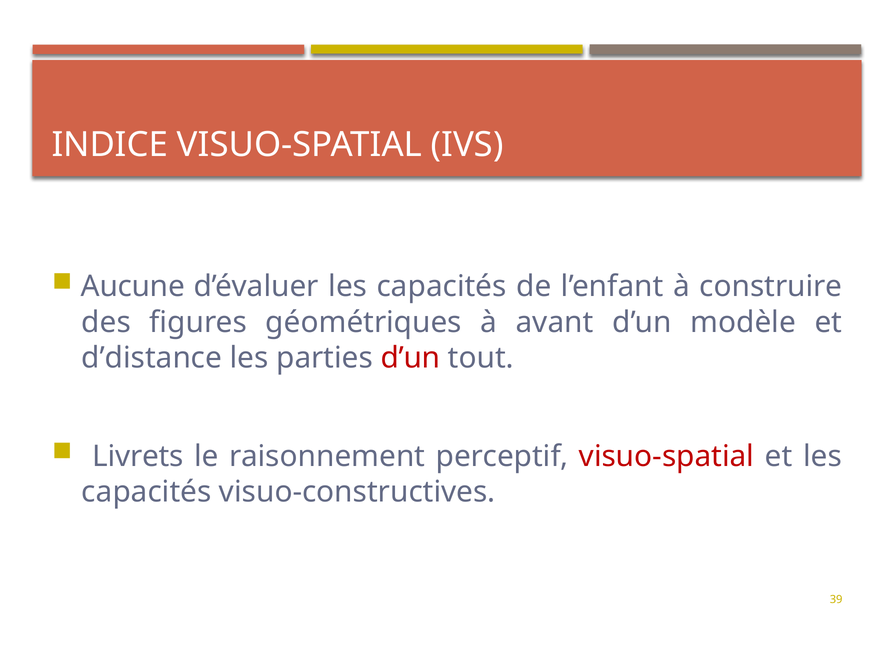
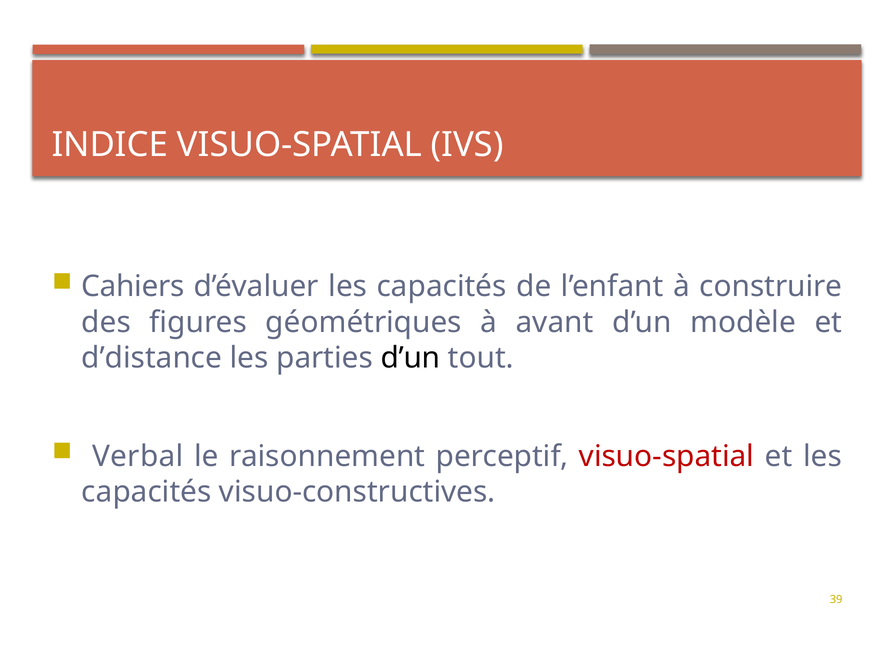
Aucune: Aucune -> Cahiers
d’un at (411, 358) colour: red -> black
Livrets: Livrets -> Verbal
